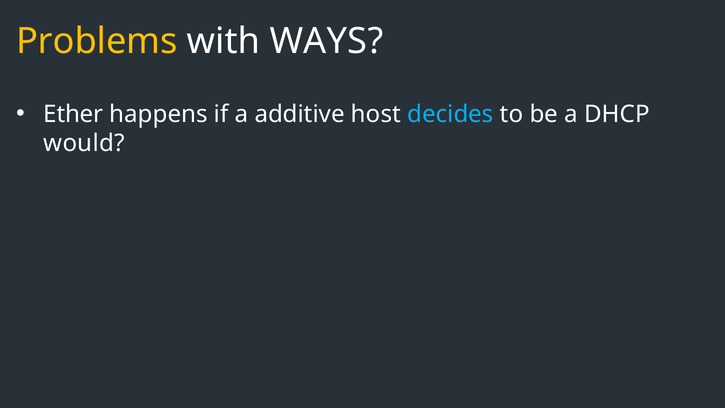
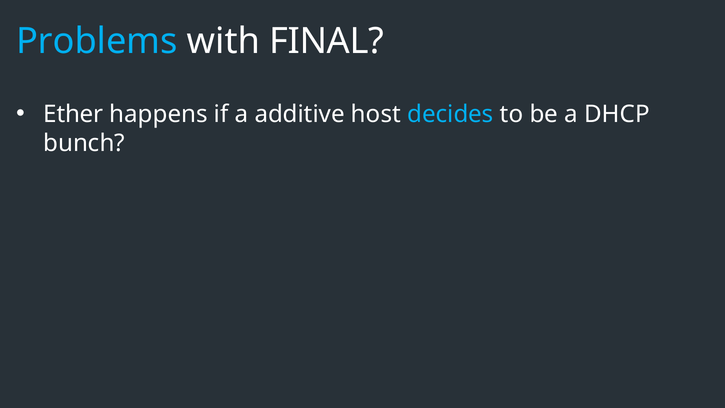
Problems colour: yellow -> light blue
WAYS: WAYS -> FINAL
would: would -> bunch
